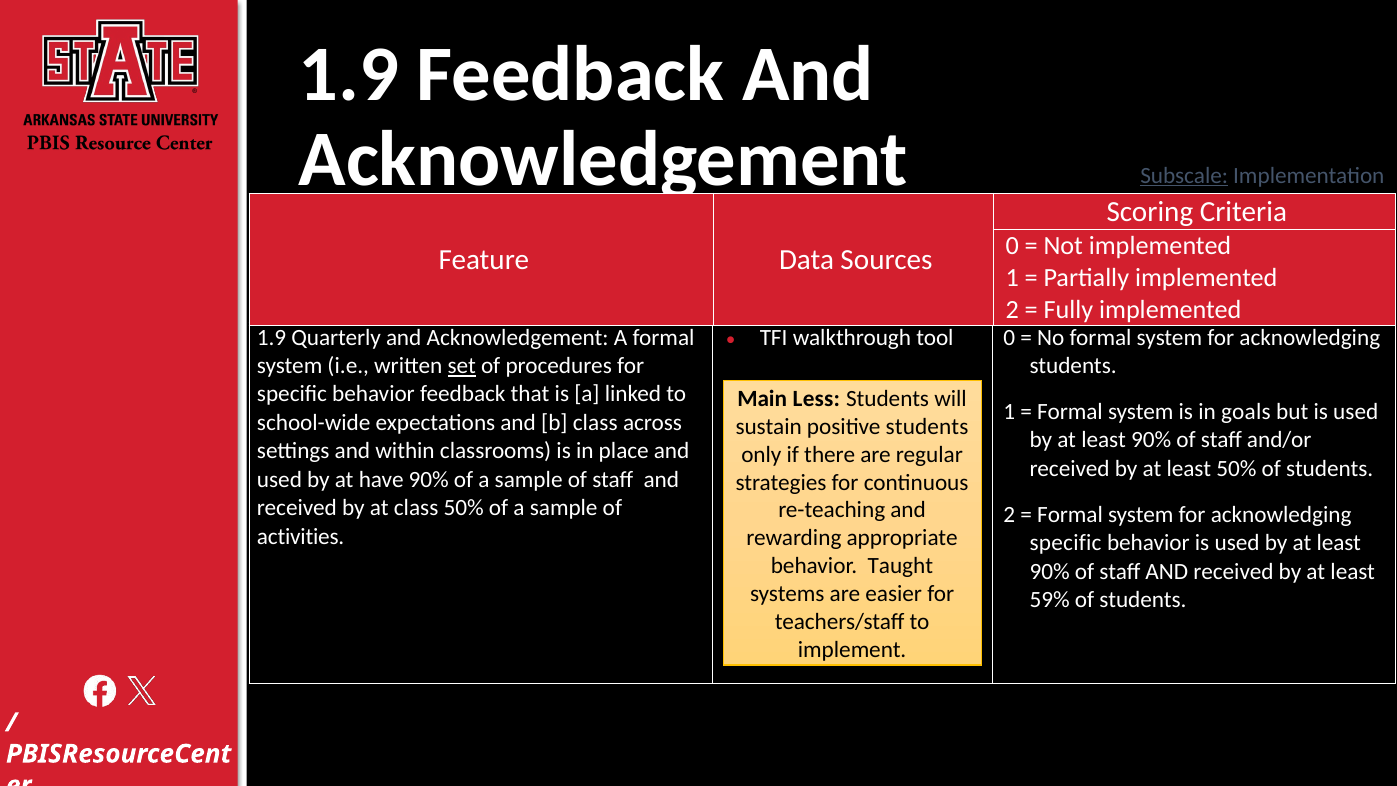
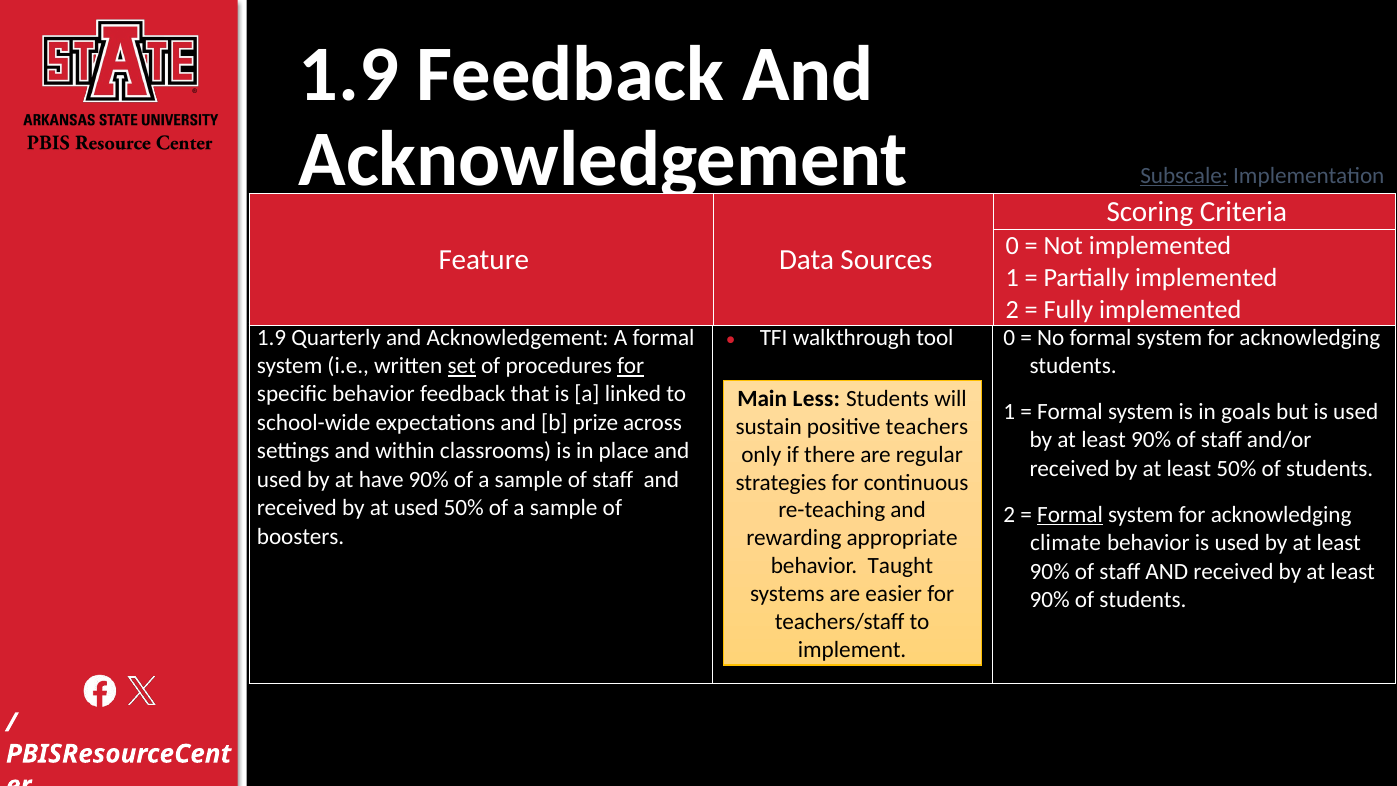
for at (631, 366) underline: none -> present
b class: class -> prize
positive students: students -> teachers
at class: class -> used
Formal at (1070, 514) underline: none -> present
activities: activities -> boosters
specific at (1066, 543): specific -> climate
59% at (1050, 600): 59% -> 90%
